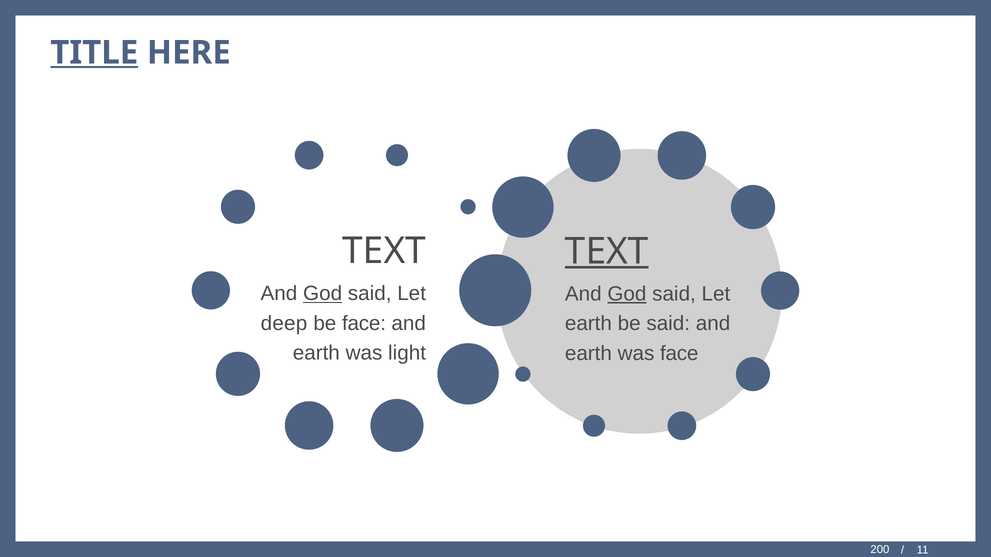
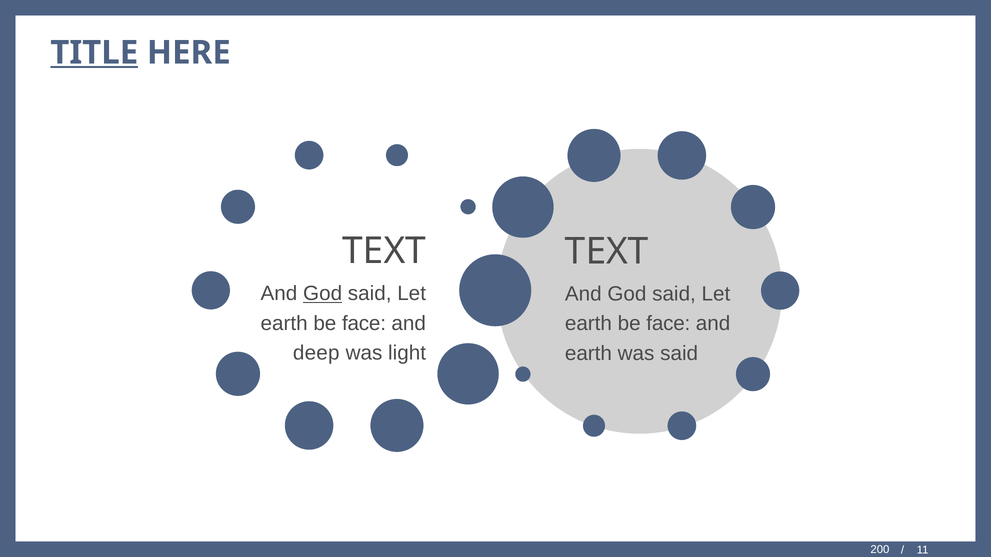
TEXT at (607, 252) underline: present -> none
God at (627, 294) underline: present -> none
deep at (284, 323): deep -> earth
said at (668, 324): said -> face
earth at (316, 353): earth -> deep
was face: face -> said
